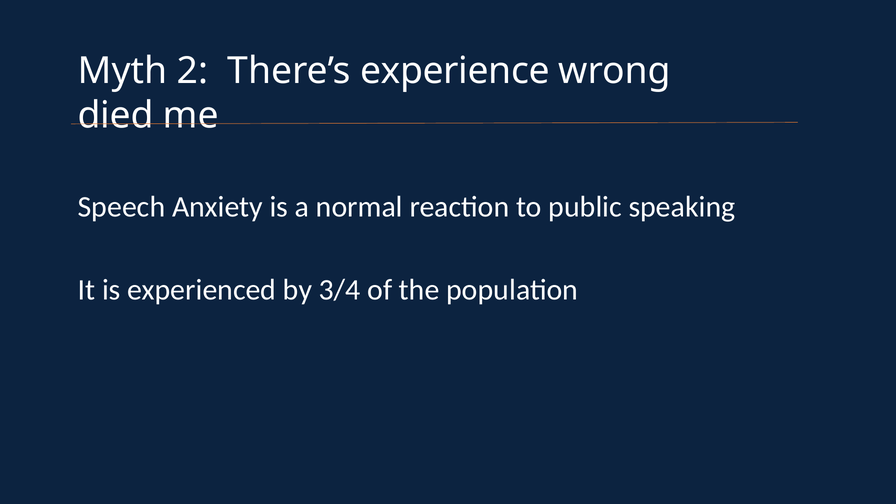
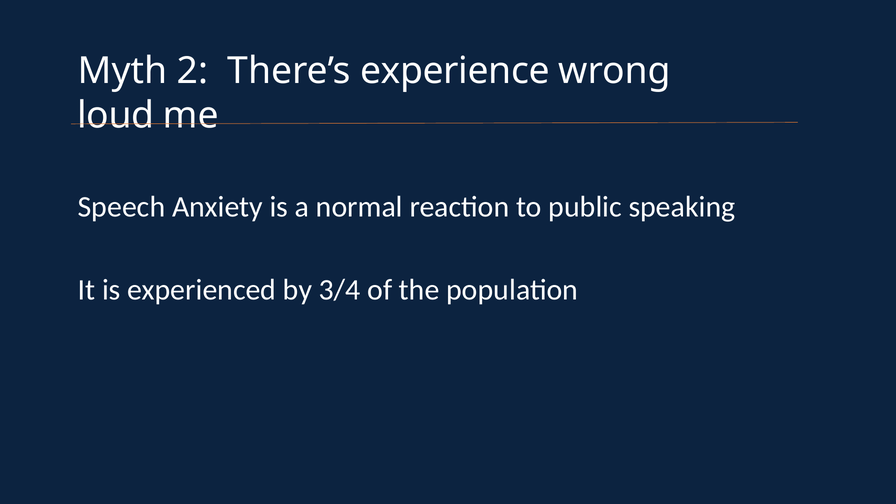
died: died -> loud
